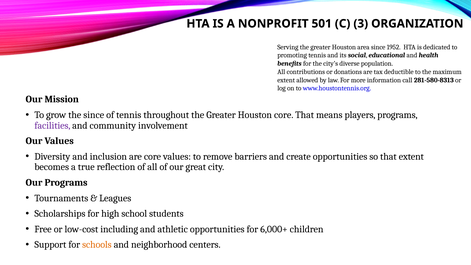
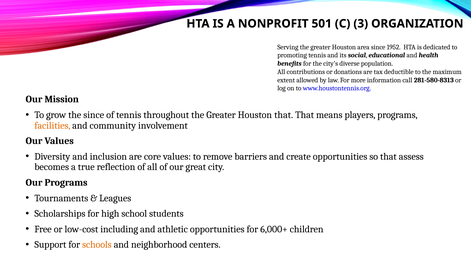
Houston core: core -> that
facilities colour: purple -> orange
that extent: extent -> assess
